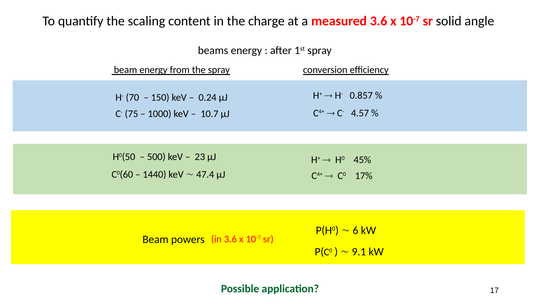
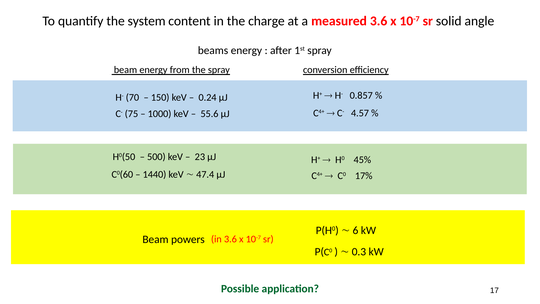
scaling: scaling -> system
10.7: 10.7 -> 55.6
9.1: 9.1 -> 0.3
